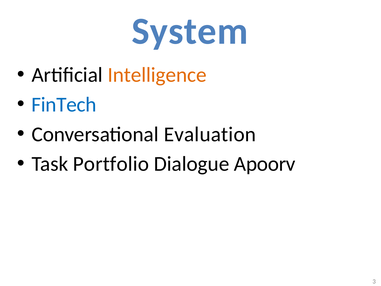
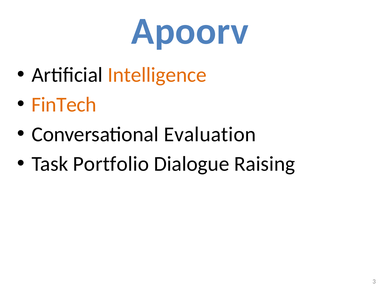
System: System -> Apoorv
FinTech colour: blue -> orange
Apoorv: Apoorv -> Raising
